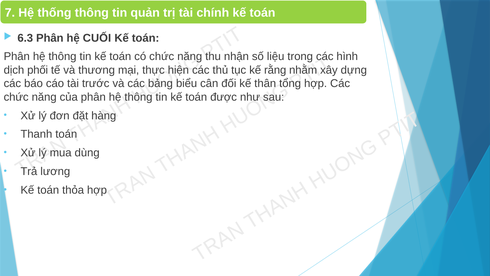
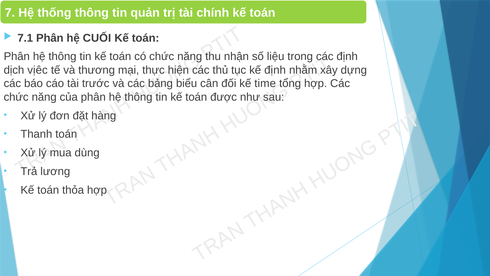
6.3: 6.3 -> 7.1
hình at (347, 57): hình -> định
phối: phối -> vịêc
kế rằng: rằng -> định
thân: thân -> time
